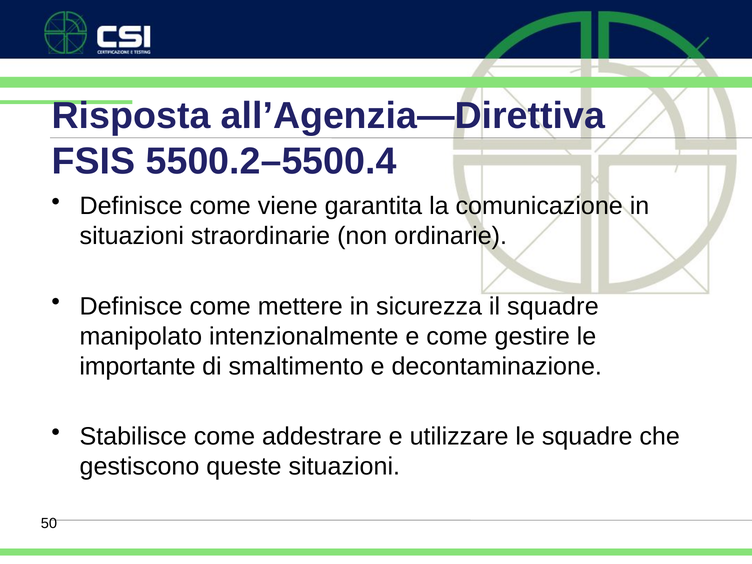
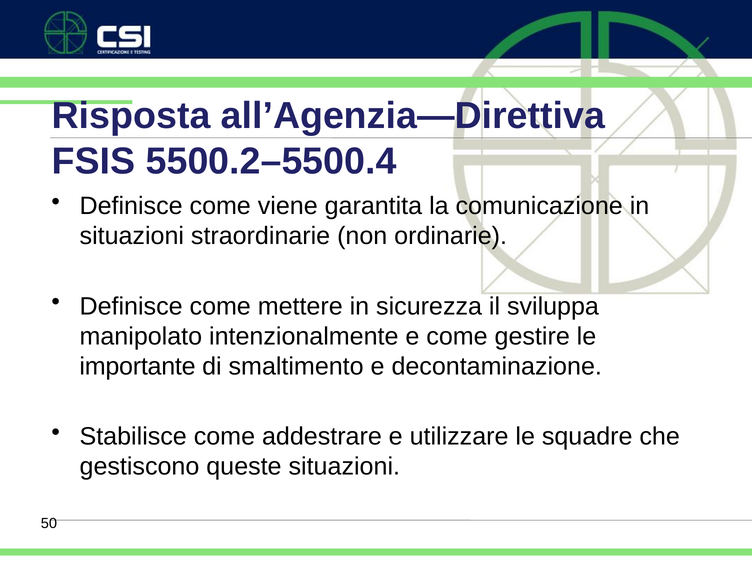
il squadre: squadre -> sviluppa
